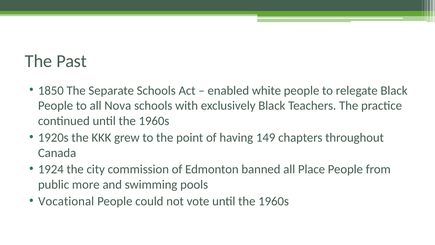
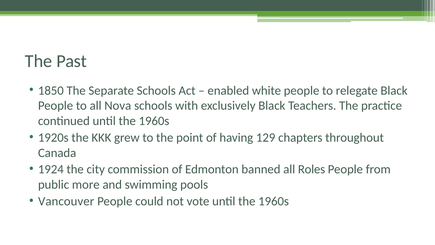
149: 149 -> 129
Place: Place -> Roles
Vocational: Vocational -> Vancouver
